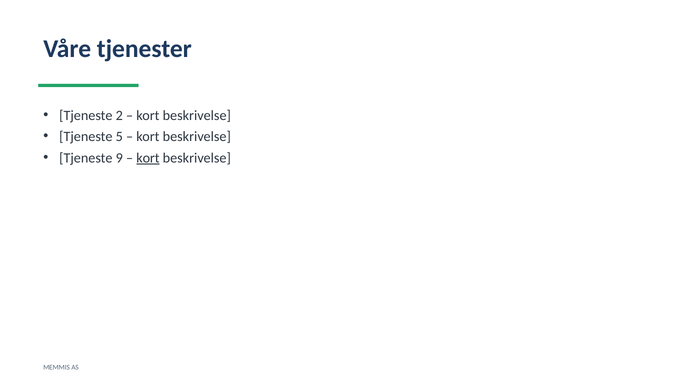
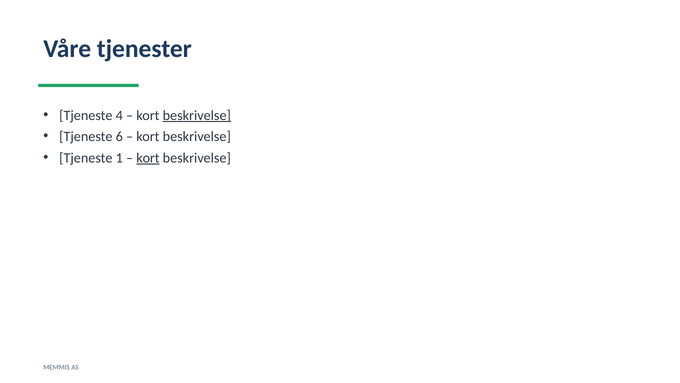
2: 2 -> 4
beskrivelse at (197, 115) underline: none -> present
5: 5 -> 6
9: 9 -> 1
